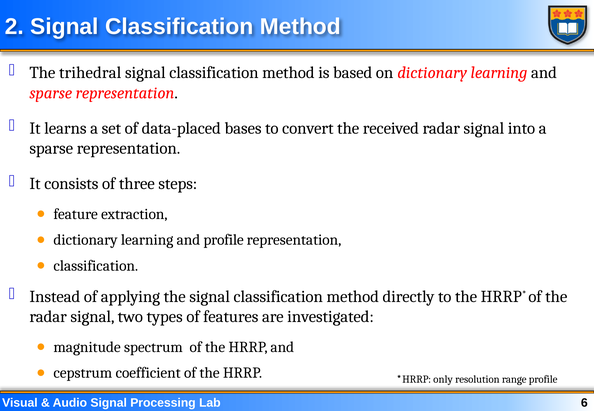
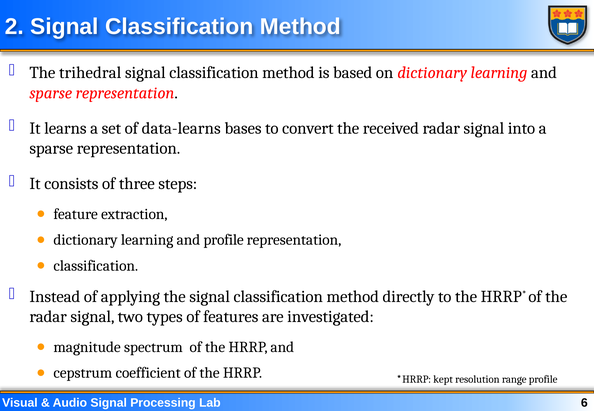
data-placed: data-placed -> data-learns
only: only -> kept
